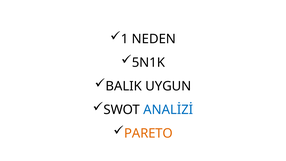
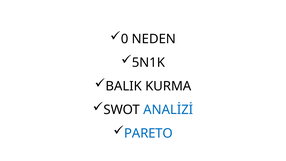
1: 1 -> 0
UYGUN: UYGUN -> KURMA
PARETO colour: orange -> blue
